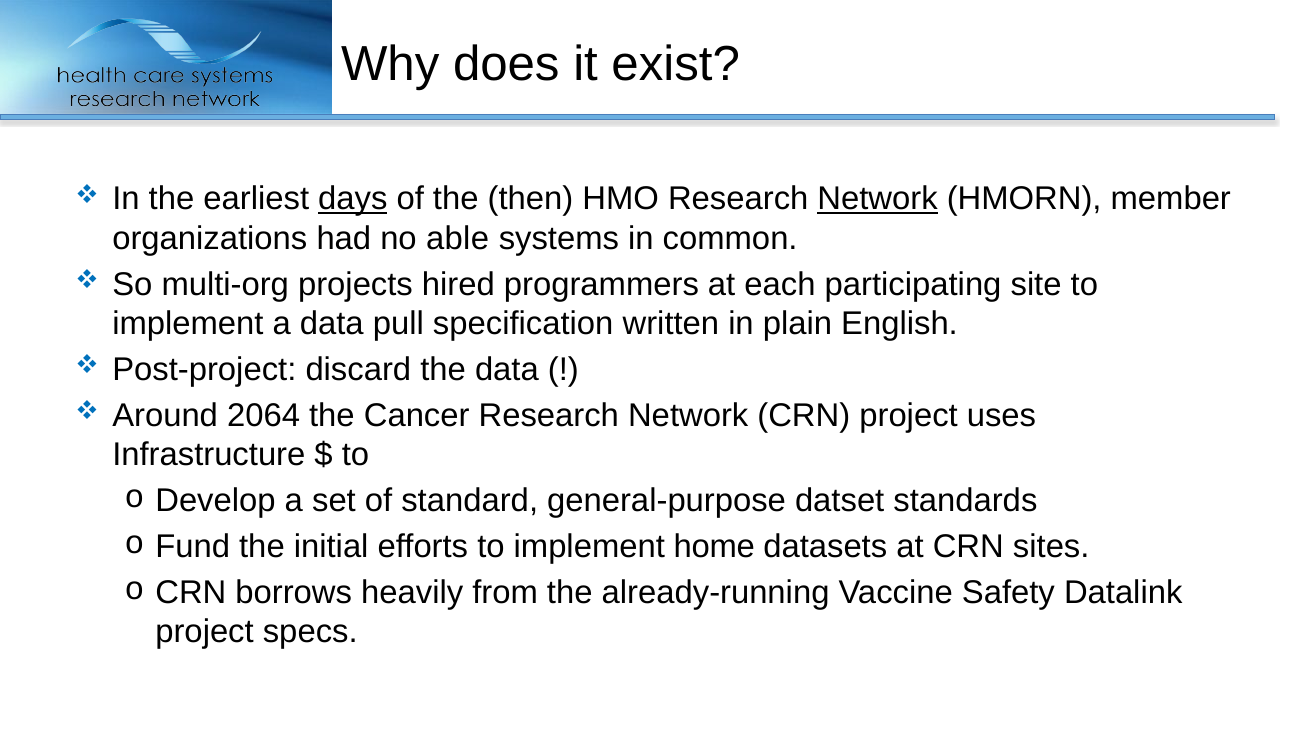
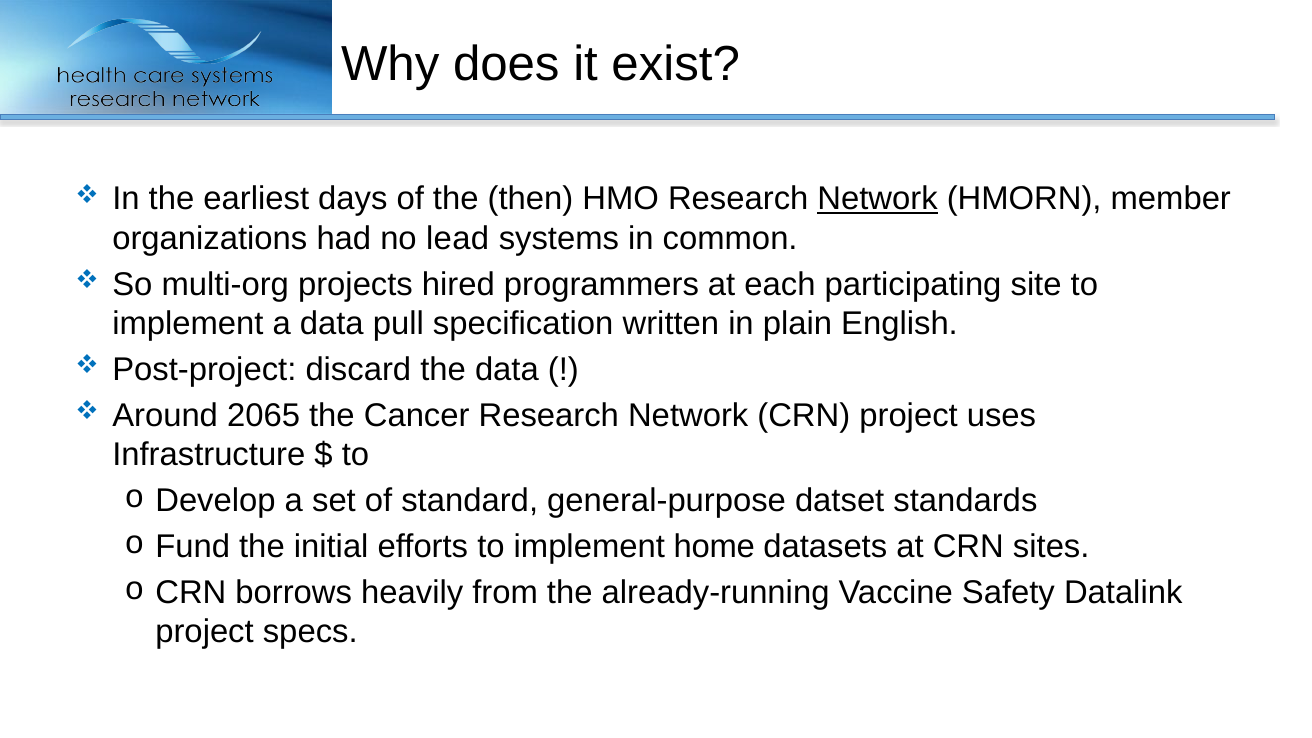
days underline: present -> none
able: able -> lead
2064: 2064 -> 2065
